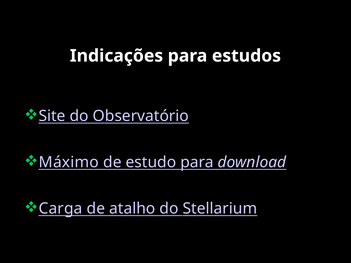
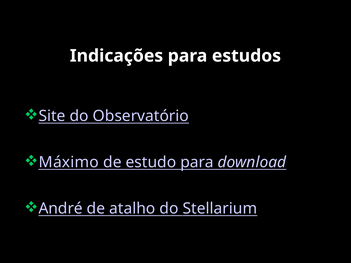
Carga: Carga -> André
